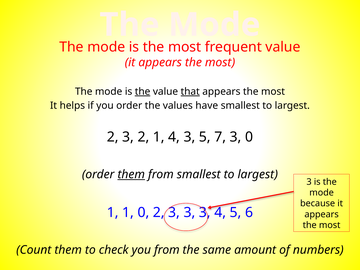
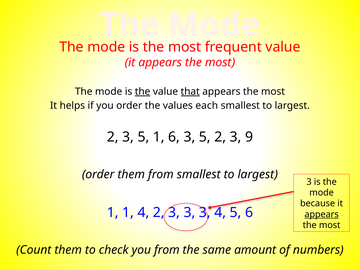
have: have -> each
2 3 2: 2 -> 5
1 4: 4 -> 6
5 7: 7 -> 2
3 0: 0 -> 9
them at (131, 175) underline: present -> none
1 0: 0 -> 4
appears at (322, 214) underline: none -> present
